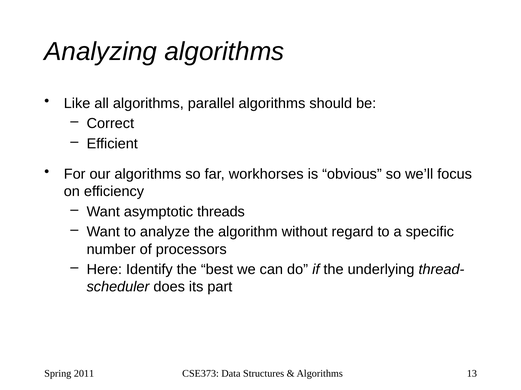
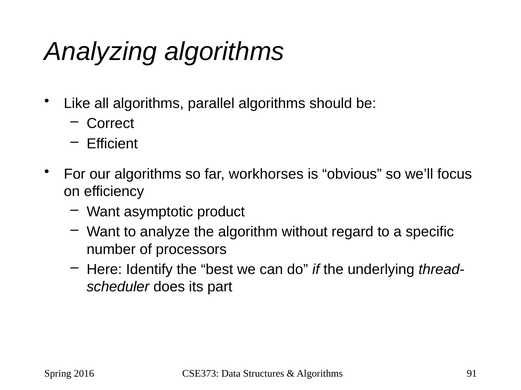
threads: threads -> product
2011: 2011 -> 2016
13: 13 -> 91
